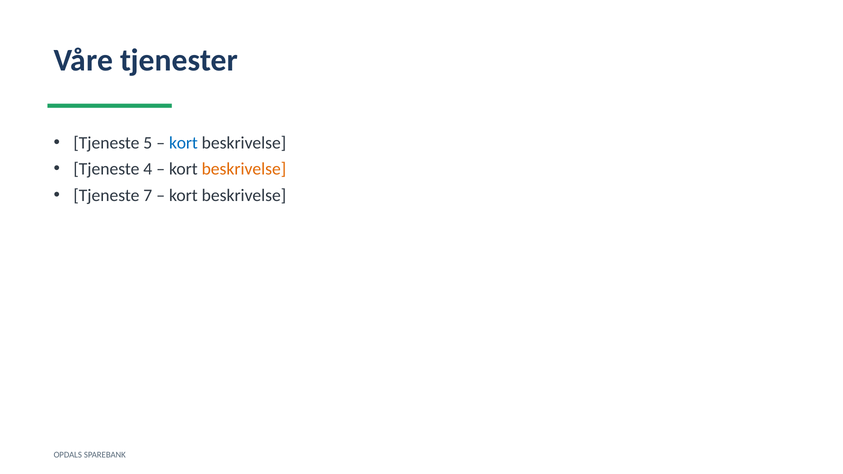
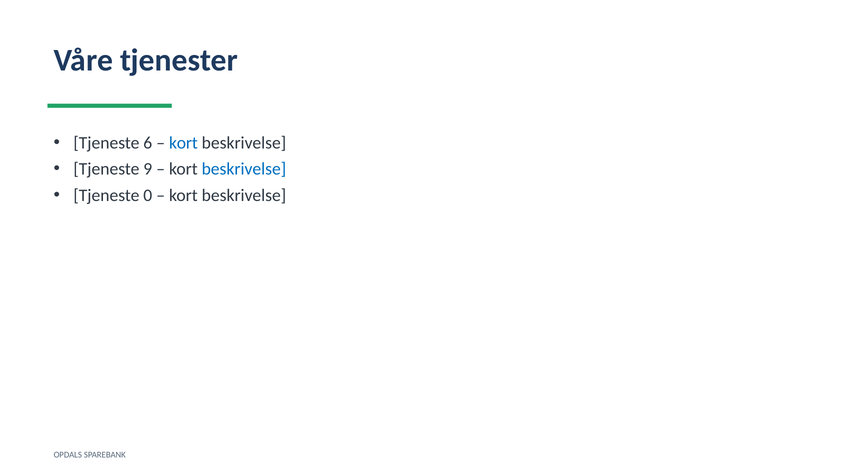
5: 5 -> 6
4: 4 -> 9
beskrivelse at (244, 169) colour: orange -> blue
7: 7 -> 0
